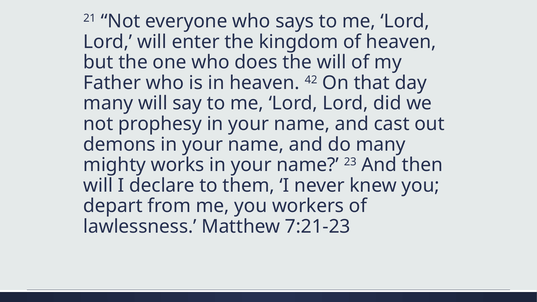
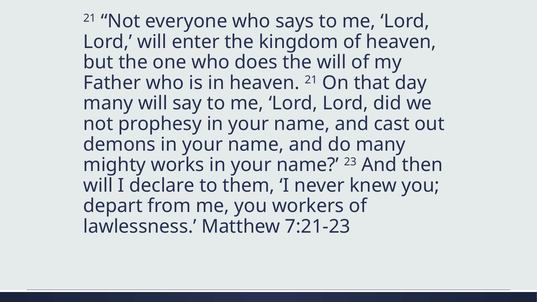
heaven 42: 42 -> 21
